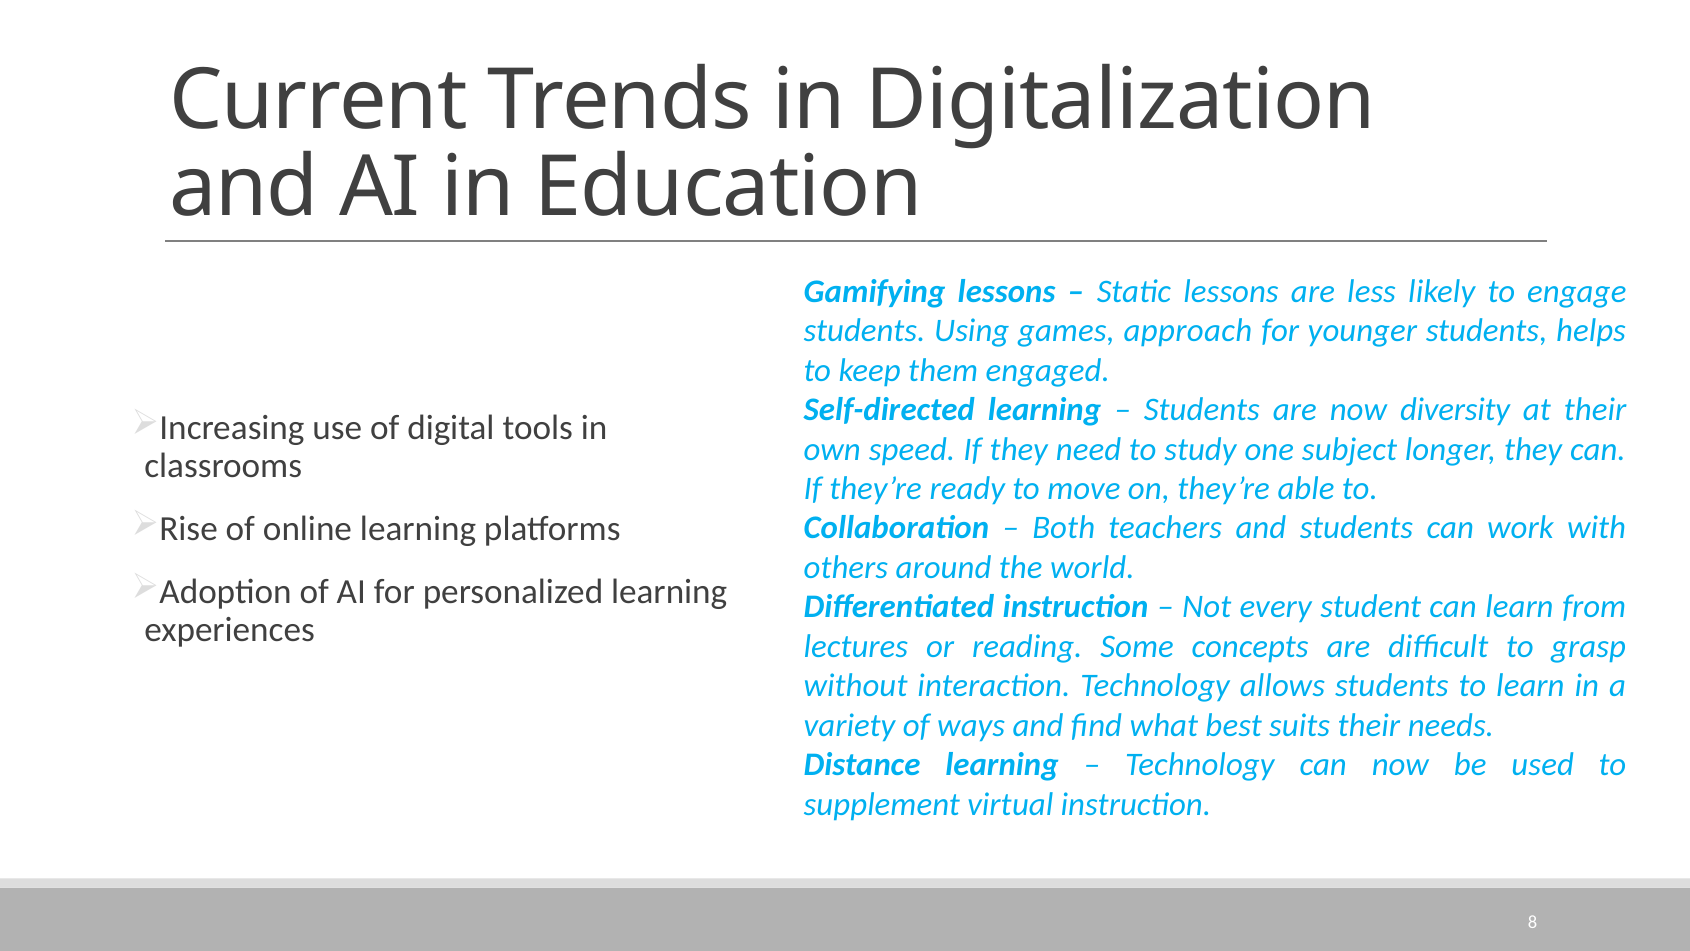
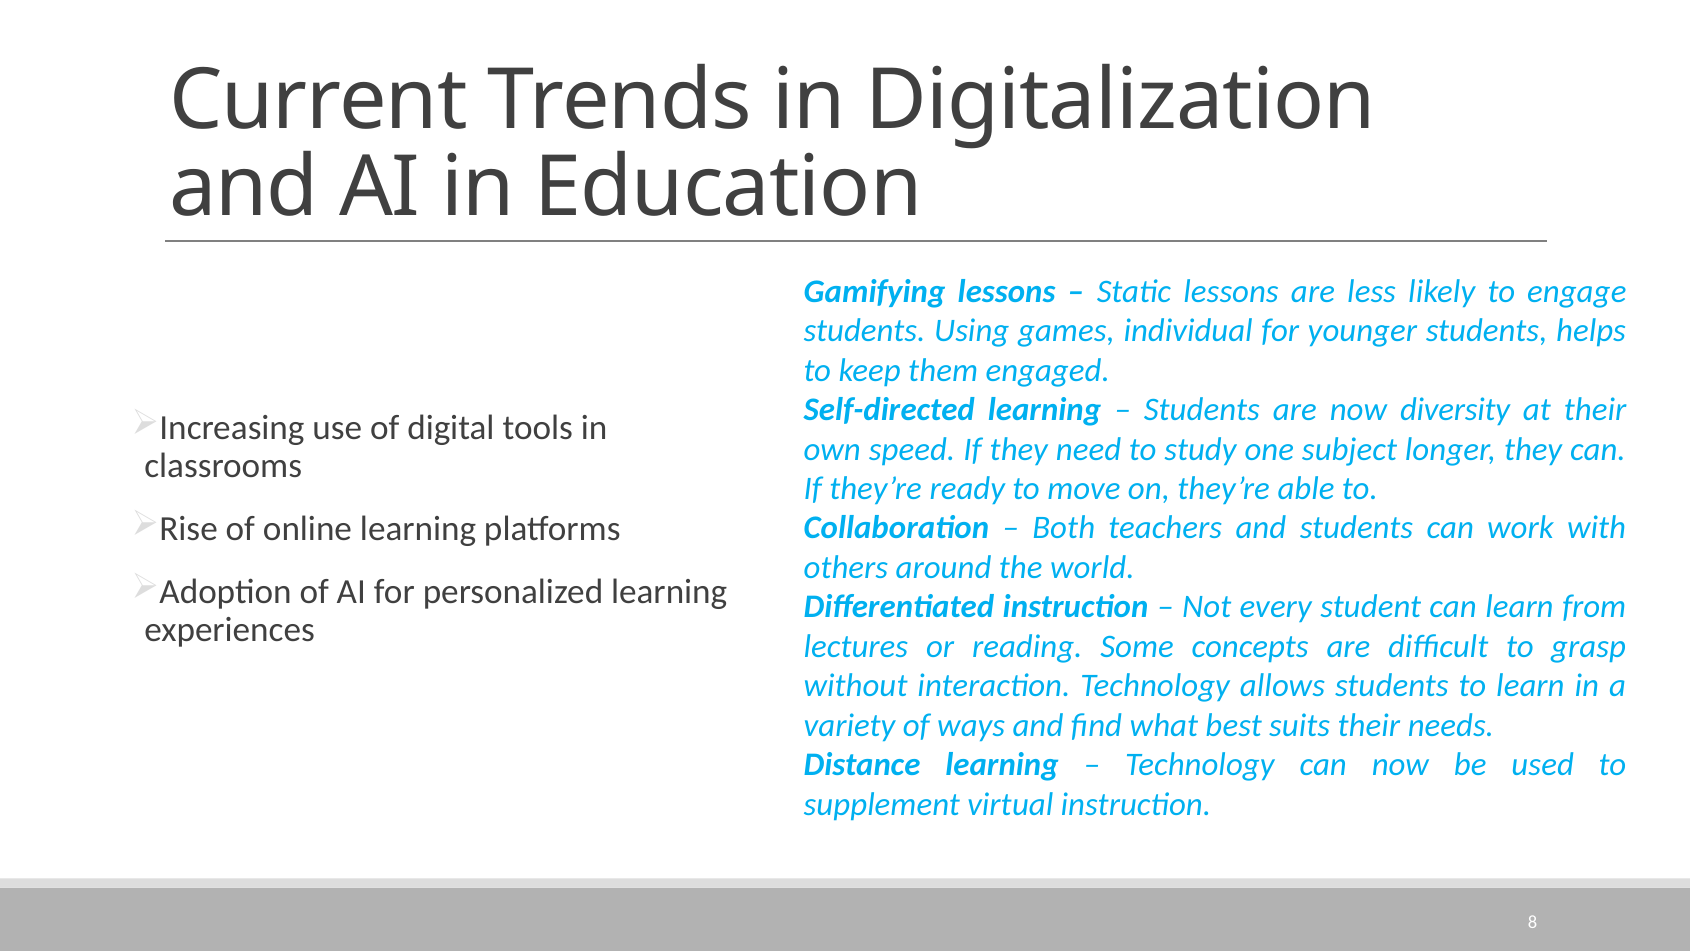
approach: approach -> individual
